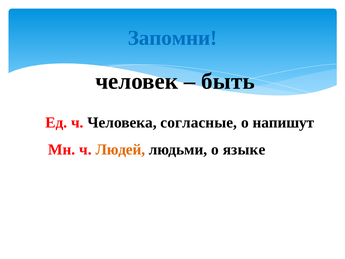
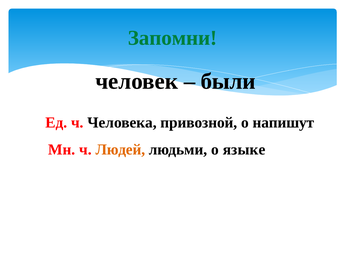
Запомни colour: blue -> green
быть: быть -> были
согласные: согласные -> привозной
